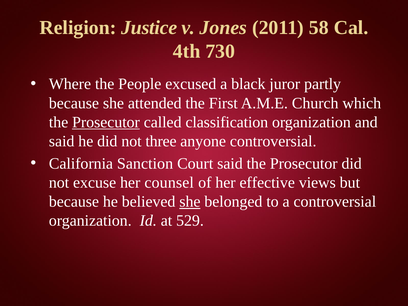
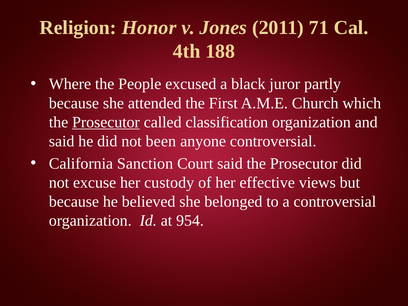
Justice: Justice -> Honor
58: 58 -> 71
730: 730 -> 188
three: three -> been
counsel: counsel -> custody
she at (190, 202) underline: present -> none
529: 529 -> 954
